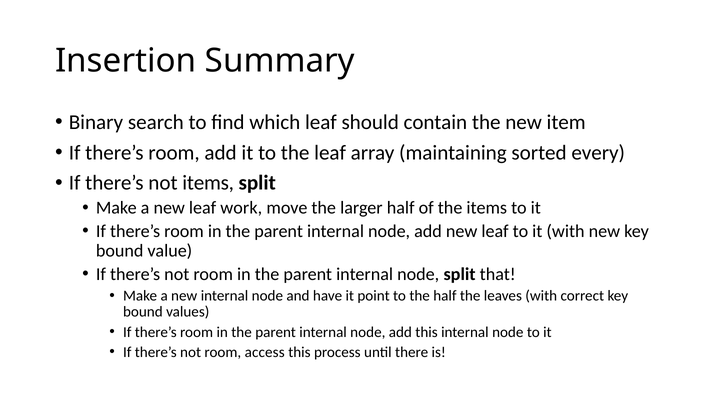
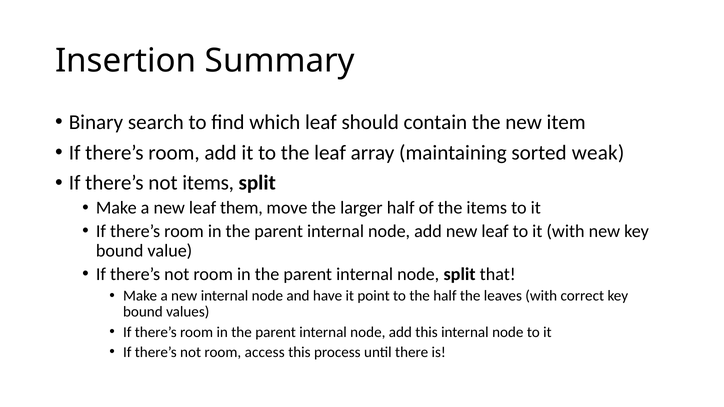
every: every -> weak
work: work -> them
